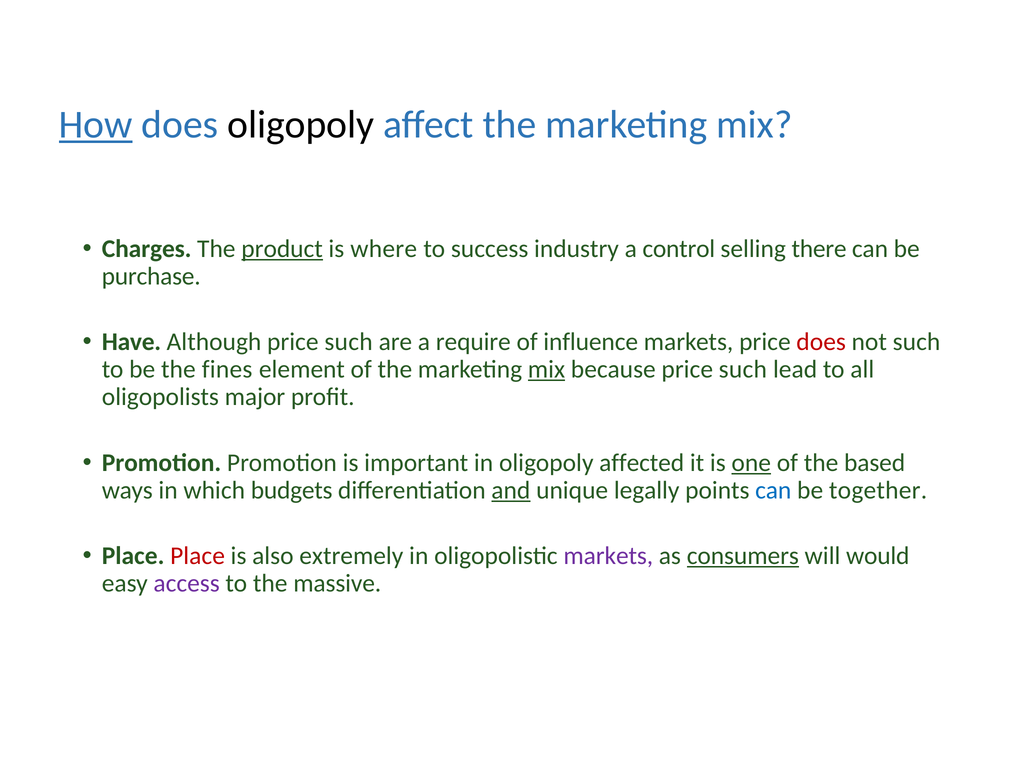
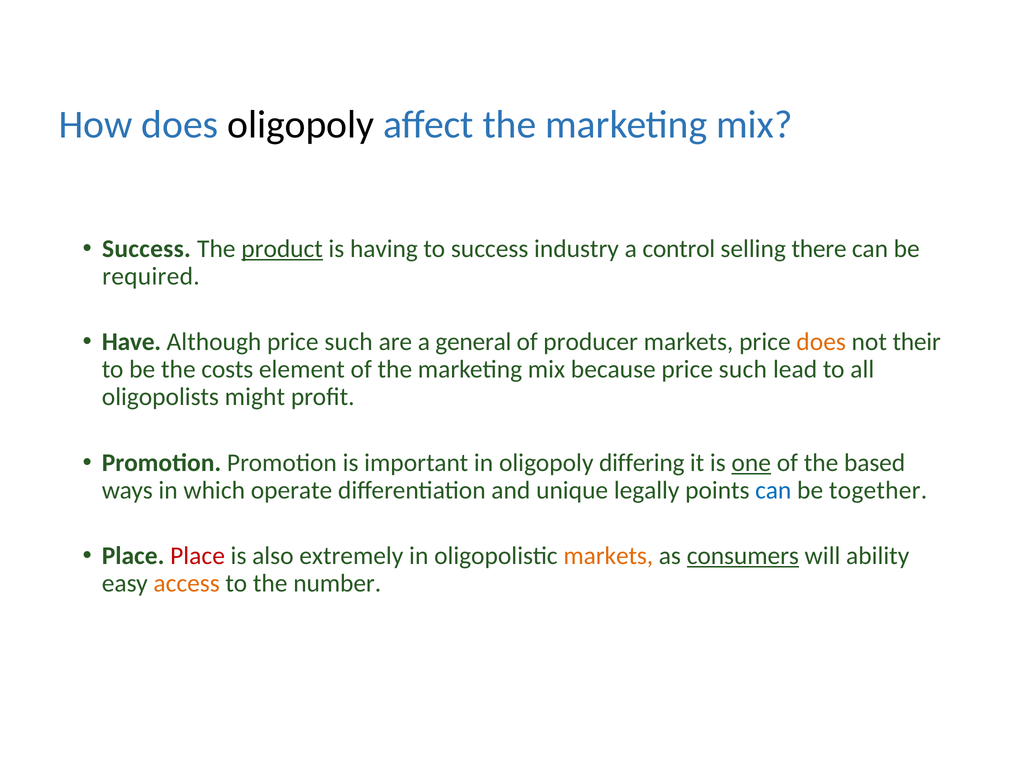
How underline: present -> none
Charges at (147, 249): Charges -> Success
where: where -> having
purchase: purchase -> required
require: require -> general
influence: influence -> producer
does at (821, 342) colour: red -> orange
not such: such -> their
fines: fines -> costs
mix at (546, 369) underline: present -> none
major: major -> might
affected: affected -> differing
budgets: budgets -> operate
and underline: present -> none
markets at (608, 556) colour: purple -> orange
would: would -> ability
access colour: purple -> orange
massive: massive -> number
